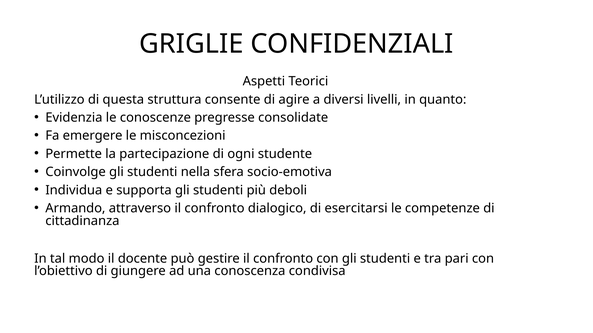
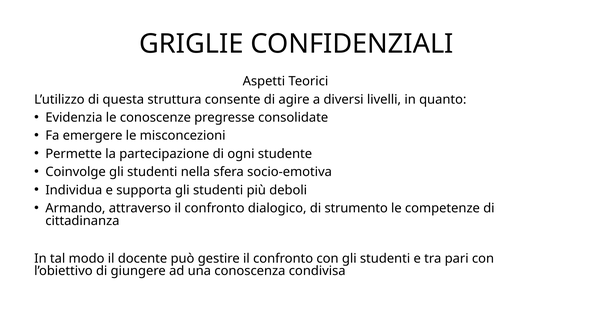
esercitarsi: esercitarsi -> strumento
